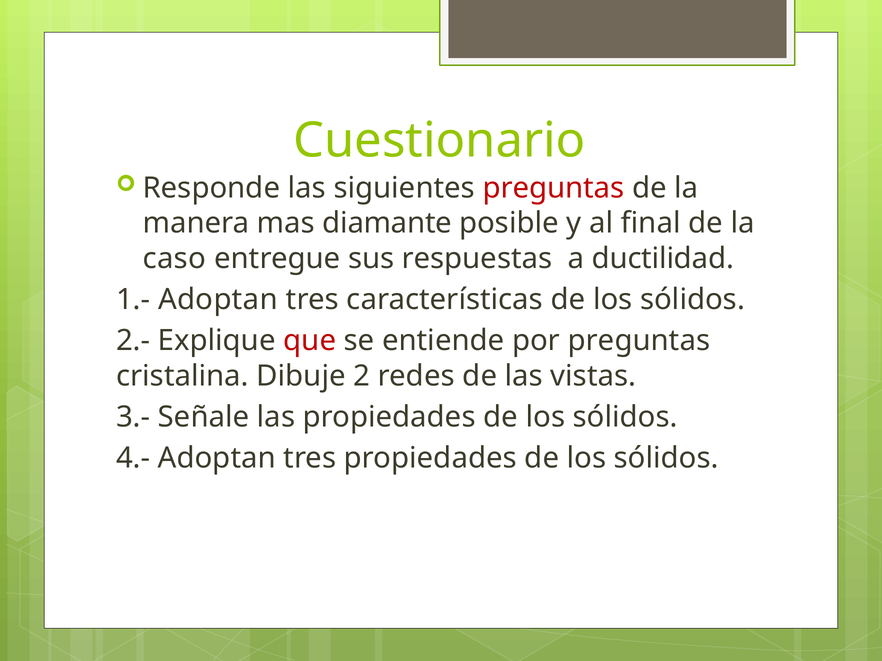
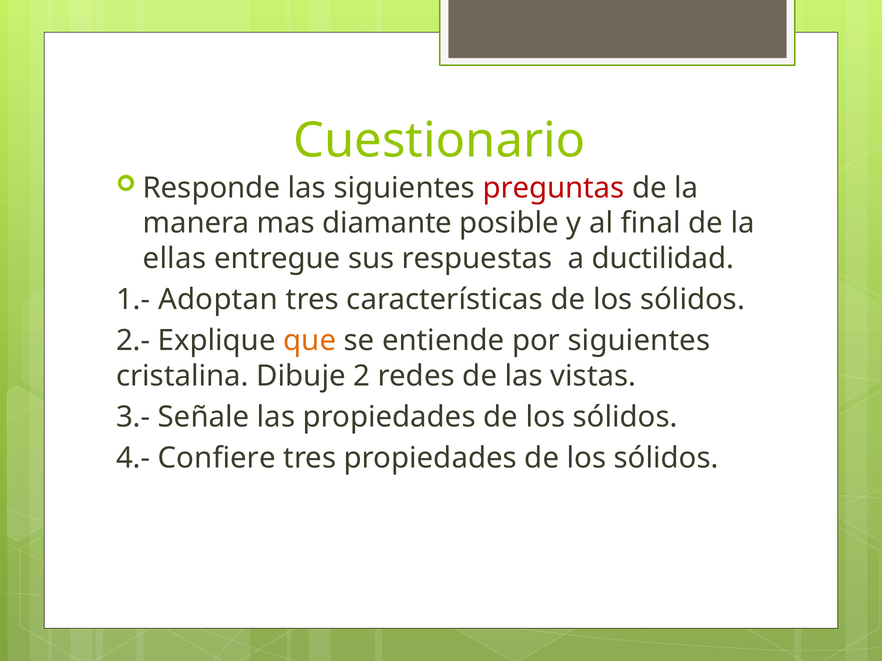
caso: caso -> ellas
que colour: red -> orange
por preguntas: preguntas -> siguientes
4.- Adoptan: Adoptan -> Confiere
